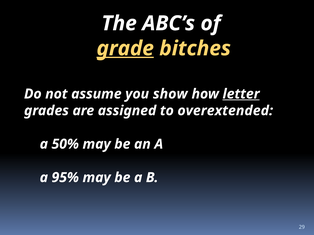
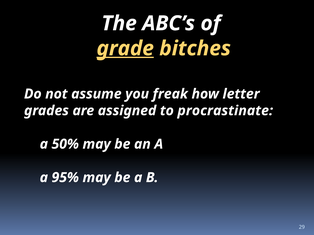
show: show -> freak
letter underline: present -> none
overextended: overextended -> procrastinate
